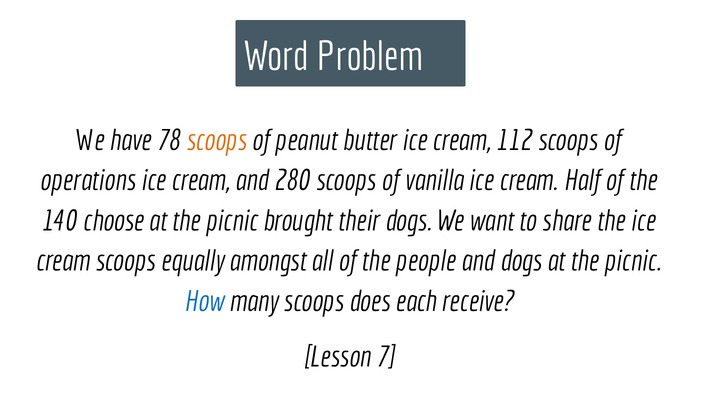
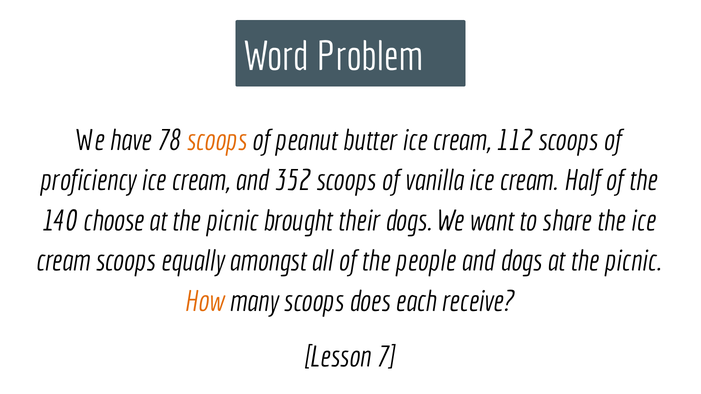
operations: operations -> proficiency
280: 280 -> 352
How colour: blue -> orange
